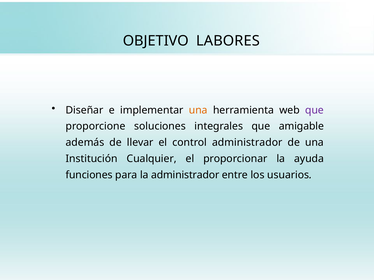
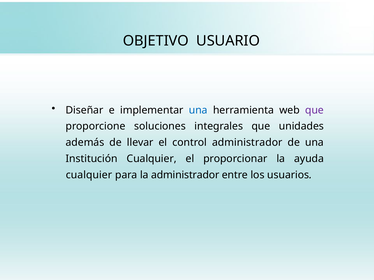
LABORES: LABORES -> USUARIO
una at (198, 110) colour: orange -> blue
amigable: amigable -> unidades
funciones at (89, 175): funciones -> cualquier
